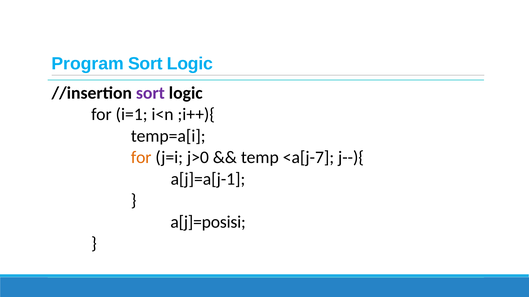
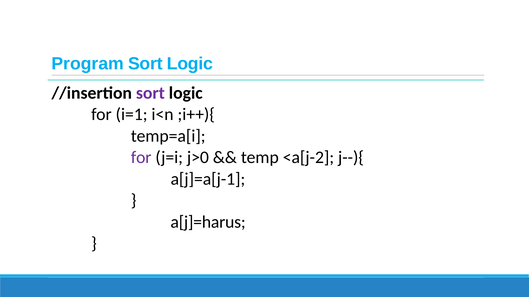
for at (141, 158) colour: orange -> purple
<a[j-7: <a[j-7 -> <a[j-2
a[j]=posisi: a[j]=posisi -> a[j]=harus
